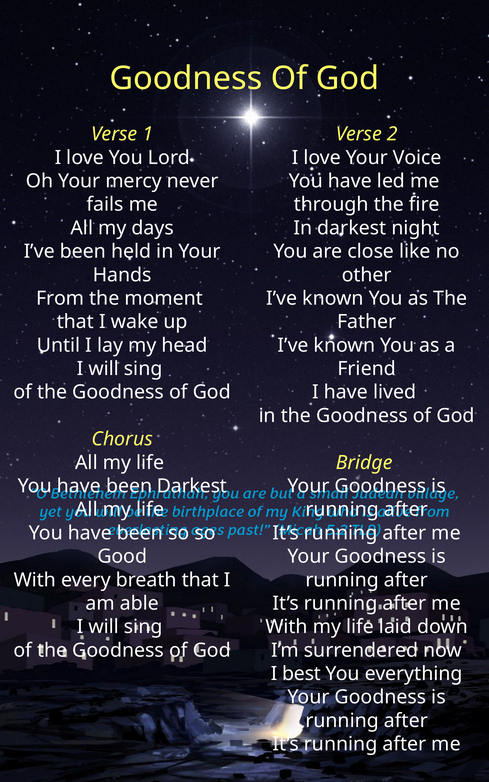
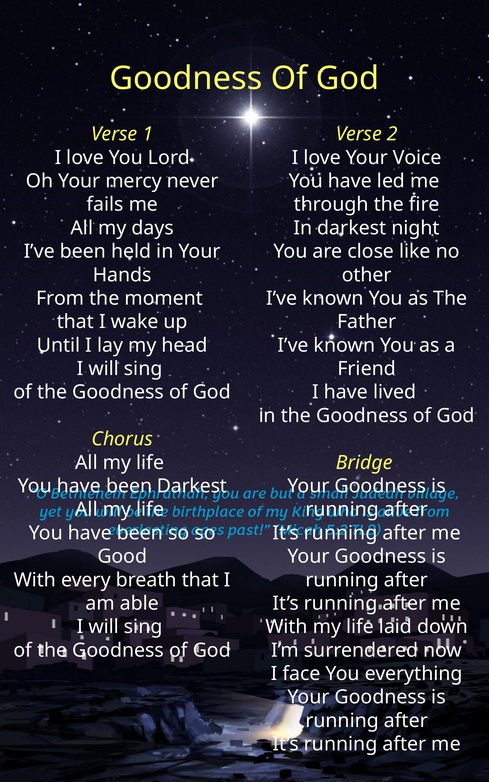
best: best -> face
